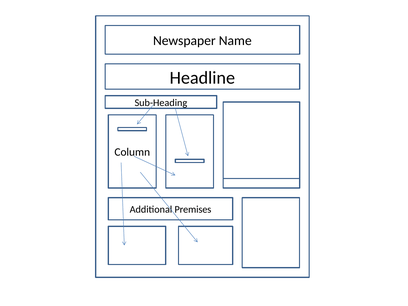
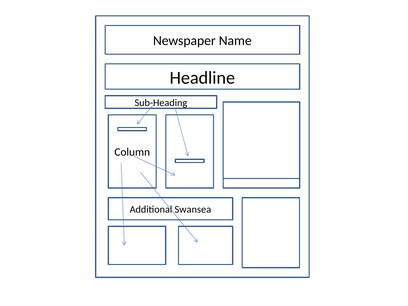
Premises: Premises -> Swansea
